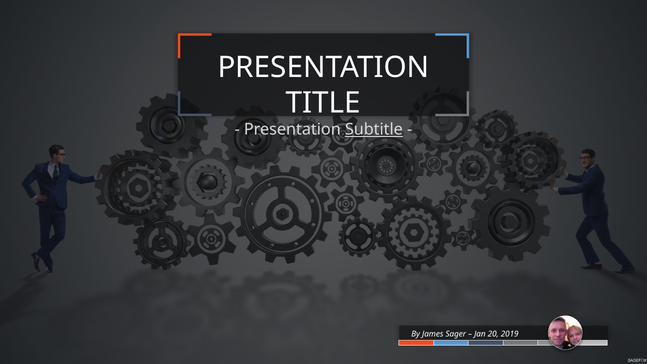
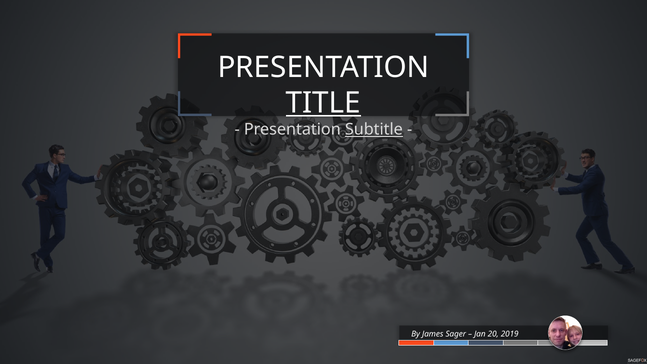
TITLE underline: none -> present
